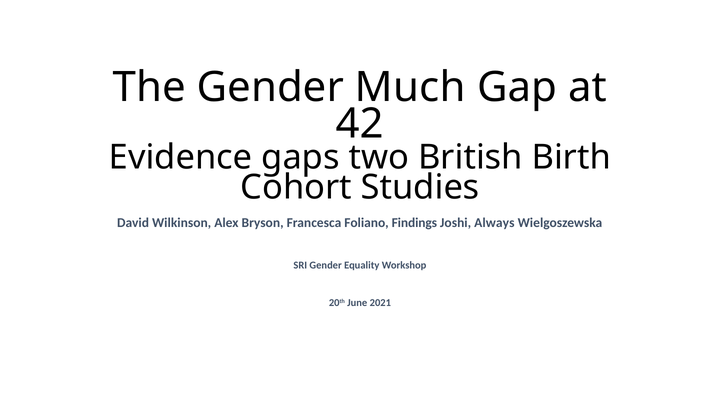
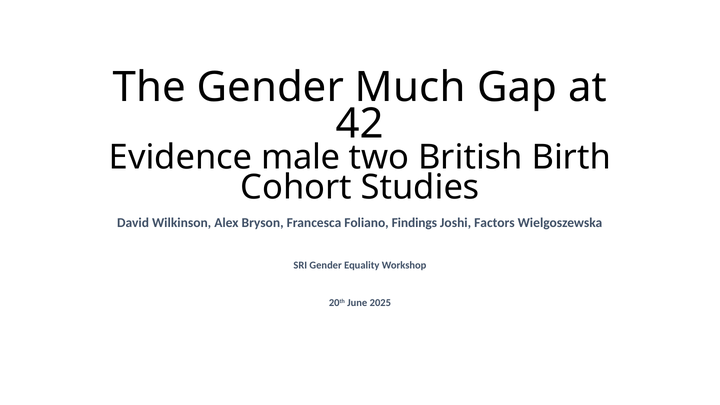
gaps: gaps -> male
Always: Always -> Factors
2021: 2021 -> 2025
